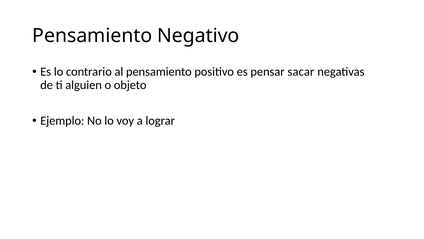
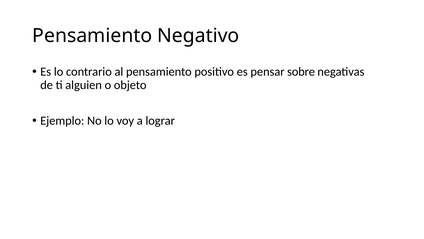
sacar: sacar -> sobre
